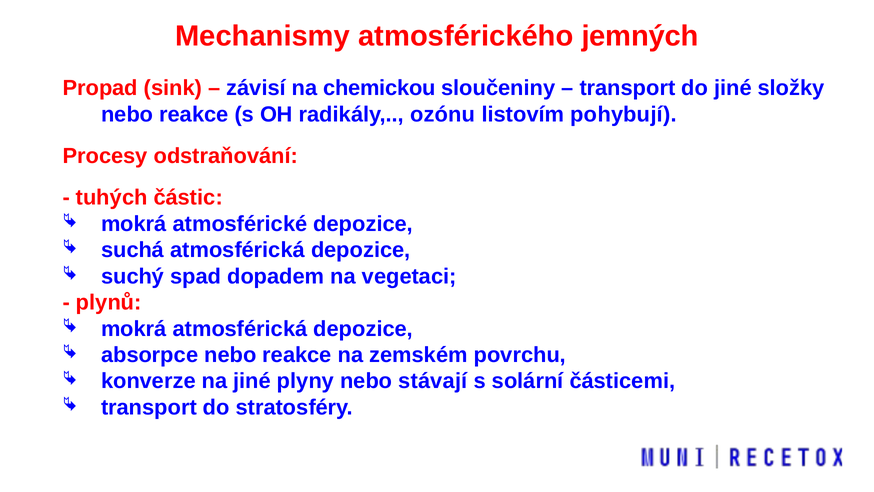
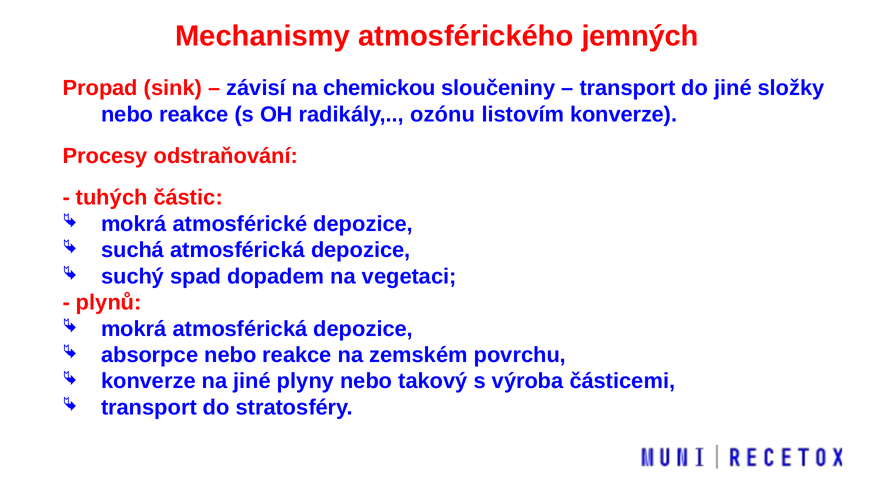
listovím pohybují: pohybují -> konverze
stávají: stávají -> takový
solární: solární -> výroba
